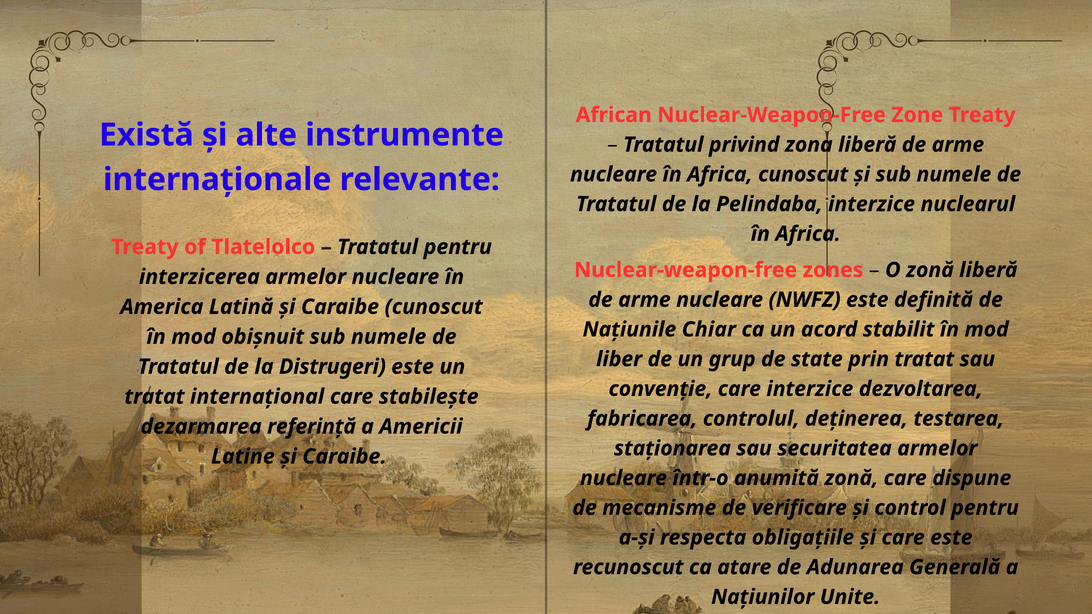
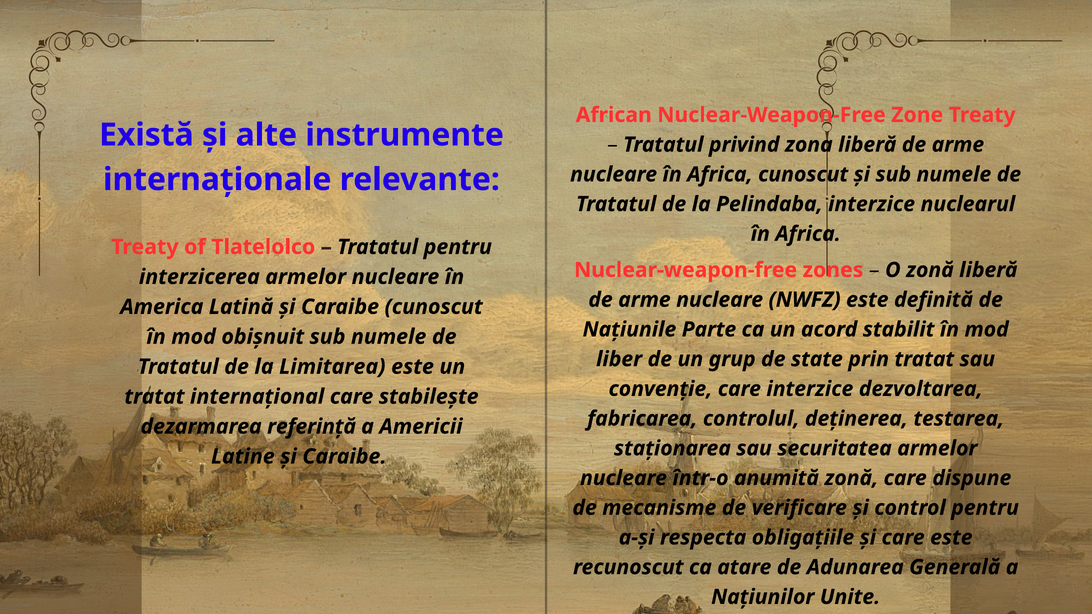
Chiar: Chiar -> Parte
Distrugeri: Distrugeri -> Limitarea
